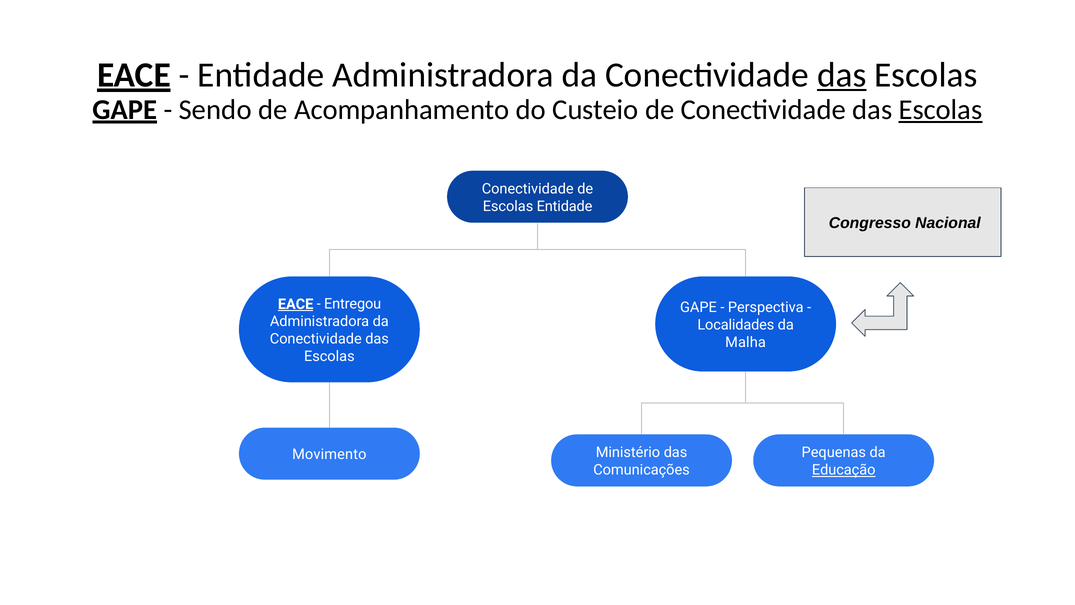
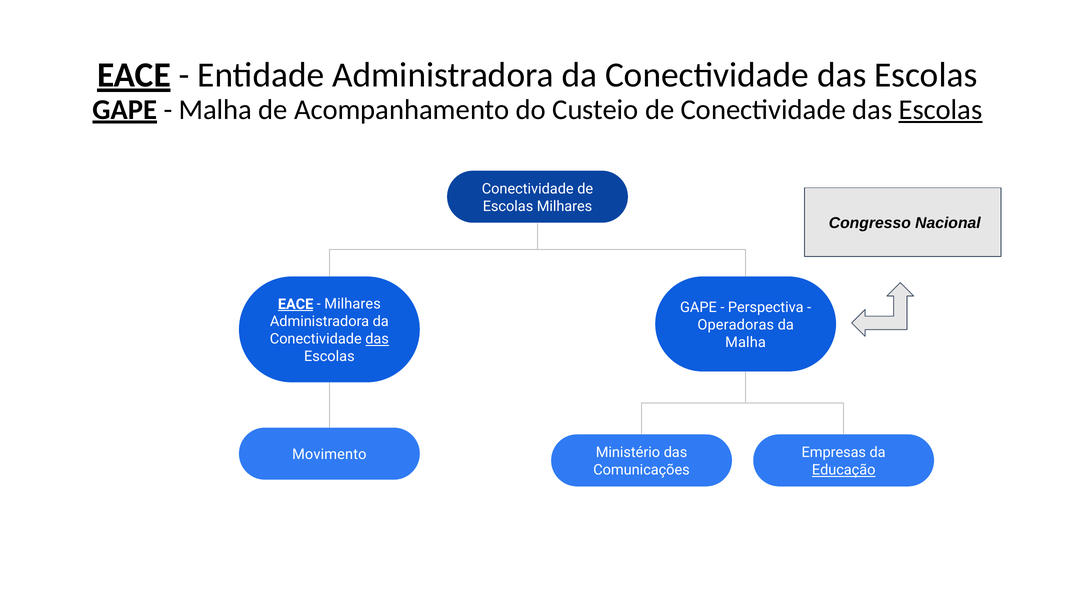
das at (842, 75) underline: present -> none
Sendo at (215, 110): Sendo -> Malha
Escolas Entidade: Entidade -> Milhares
Entregou at (353, 304): Entregou -> Milhares
Localidades: Localidades -> Operadoras
das at (377, 339) underline: none -> present
Pequenas: Pequenas -> Empresas
